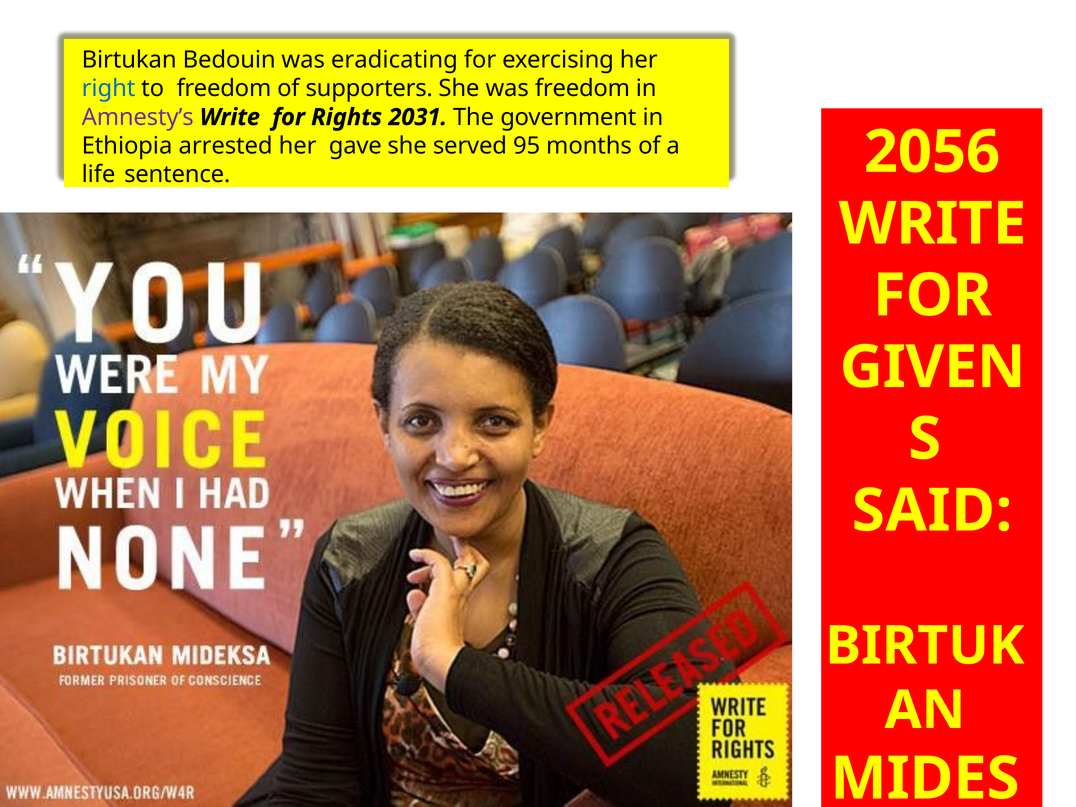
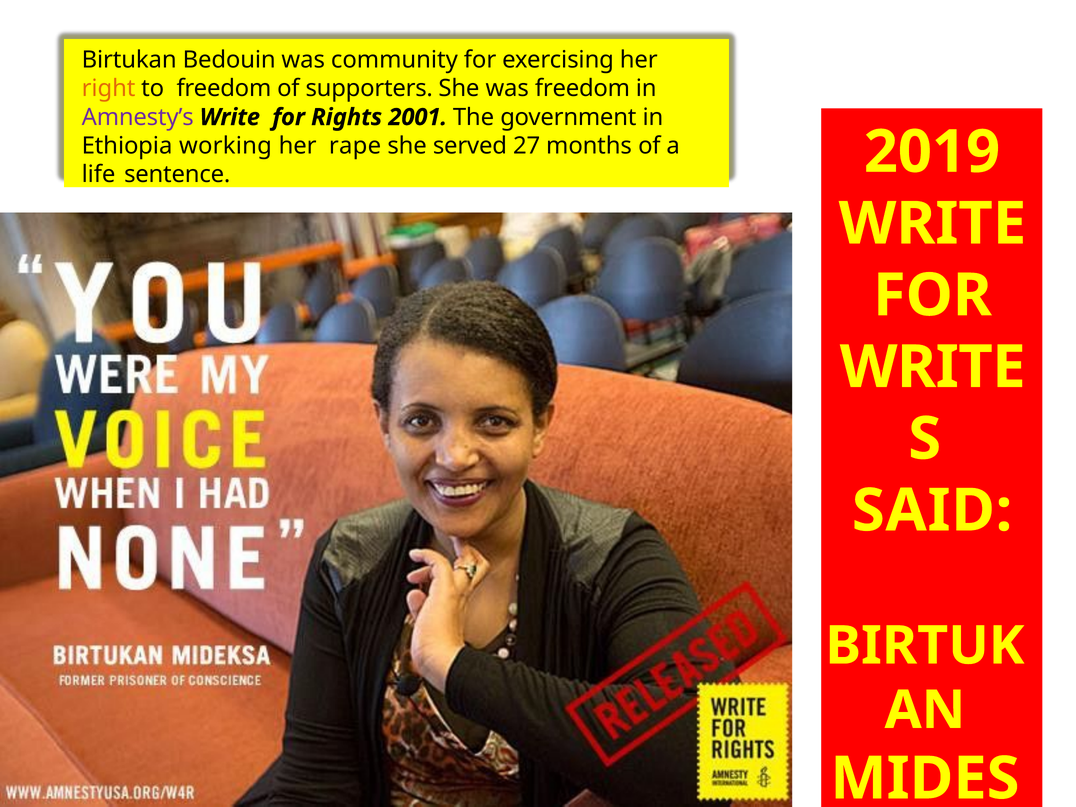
eradicating: eradicating -> community
right colour: blue -> orange
2031: 2031 -> 2001
arrested: arrested -> working
gave: gave -> rape
95: 95 -> 27
2056: 2056 -> 2019
GIVEN at (933, 367): GIVEN -> WRITE
